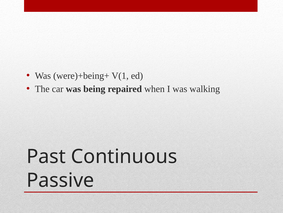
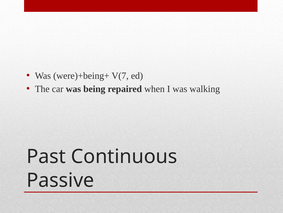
V(1: V(1 -> V(7
